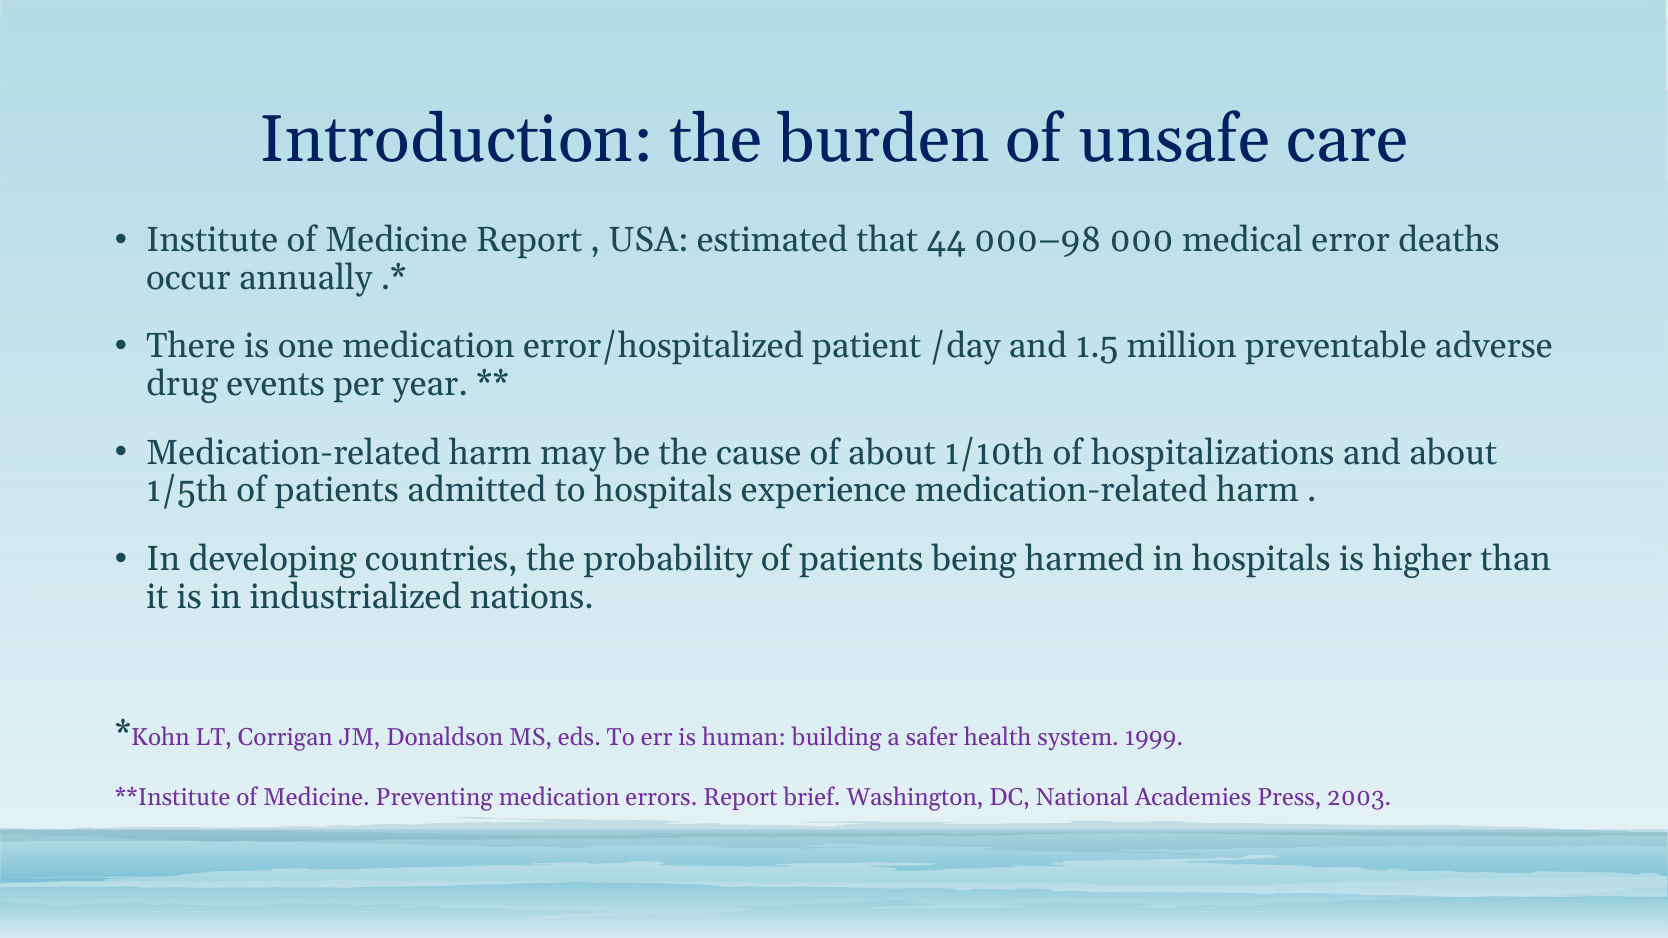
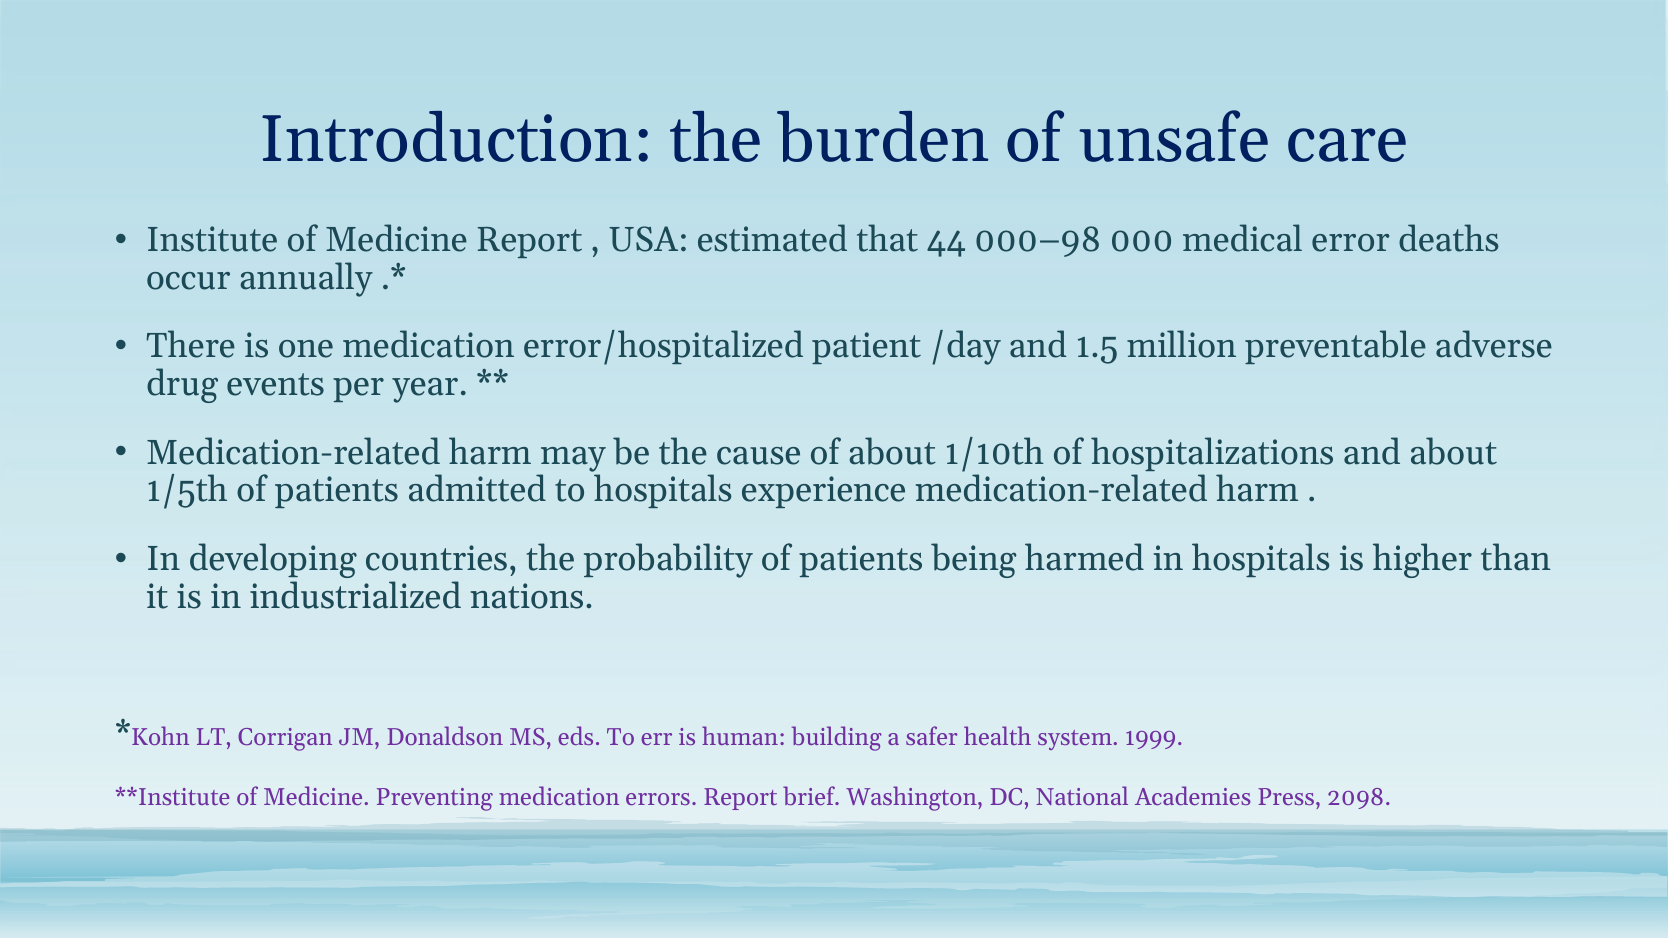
2003: 2003 -> 2098
